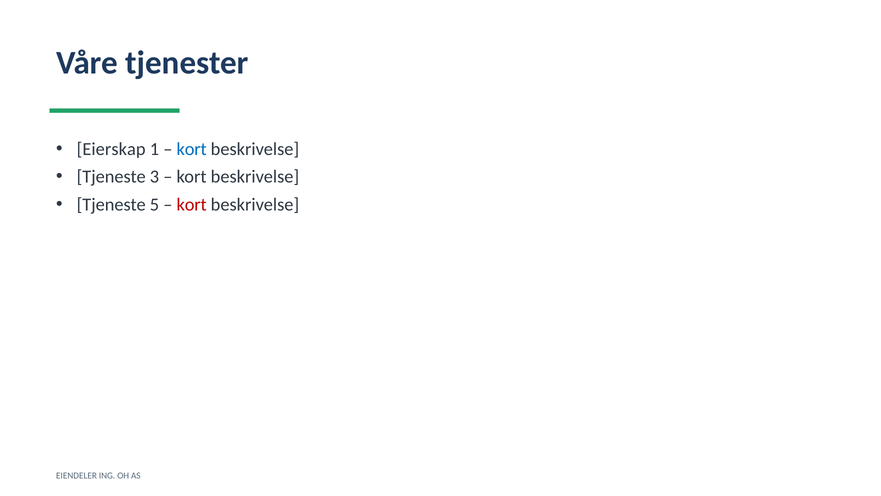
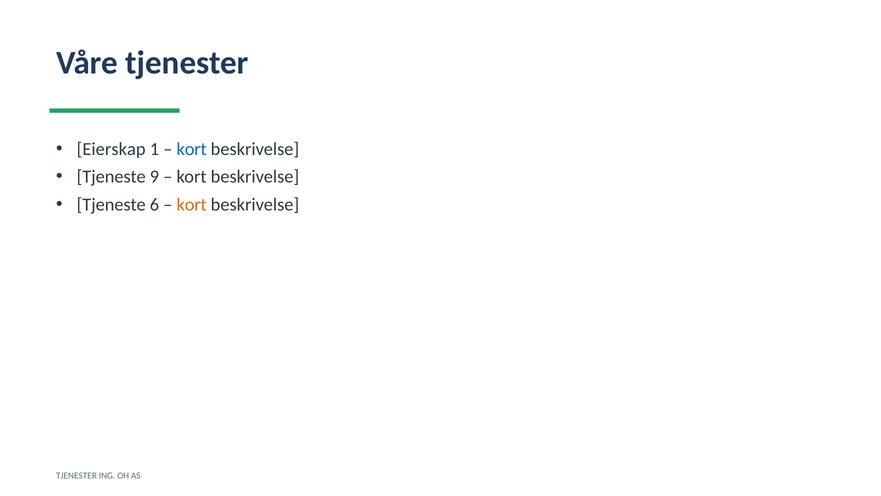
3: 3 -> 9
5: 5 -> 6
kort at (192, 204) colour: red -> orange
EIENDELER at (76, 475): EIENDELER -> TJENESTER
